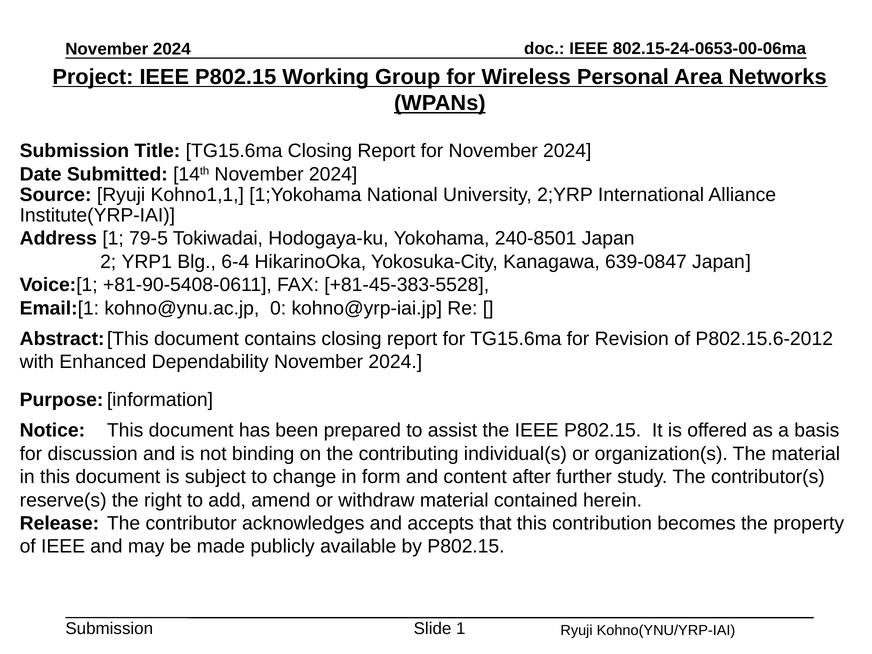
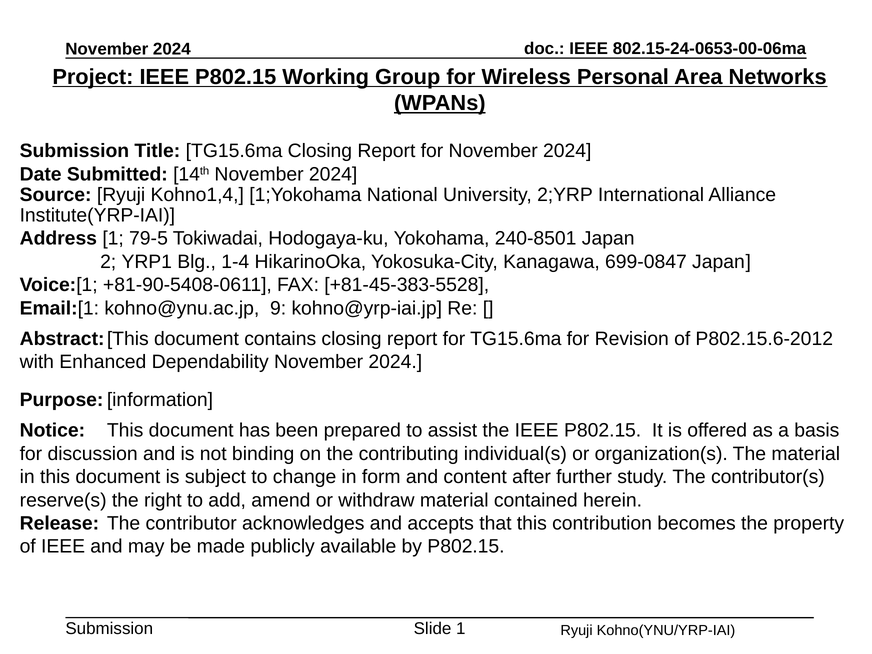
Kohno1,1: Kohno1,1 -> Kohno1,4
6-4: 6-4 -> 1-4
639-0847: 639-0847 -> 699-0847
0: 0 -> 9
